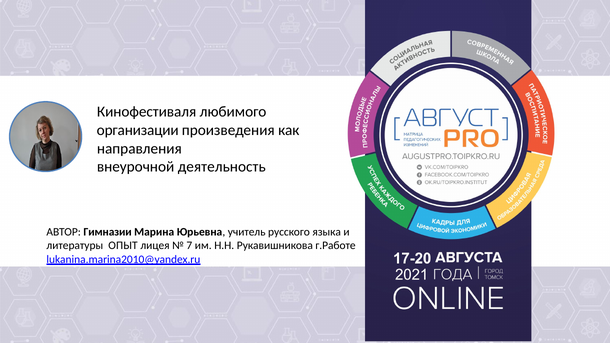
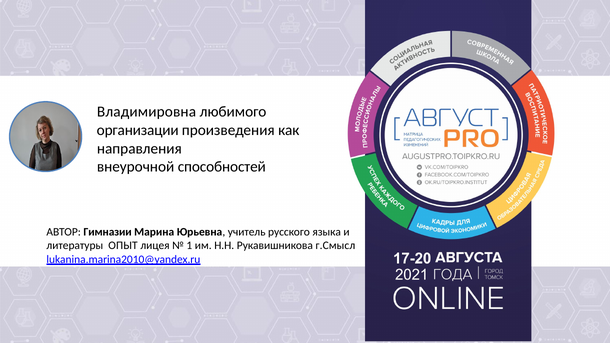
Кинофестиваля: Кинофестиваля -> Владимировна
деятельность: деятельность -> способностей
7: 7 -> 1
г.Работе: г.Работе -> г.Смысл
